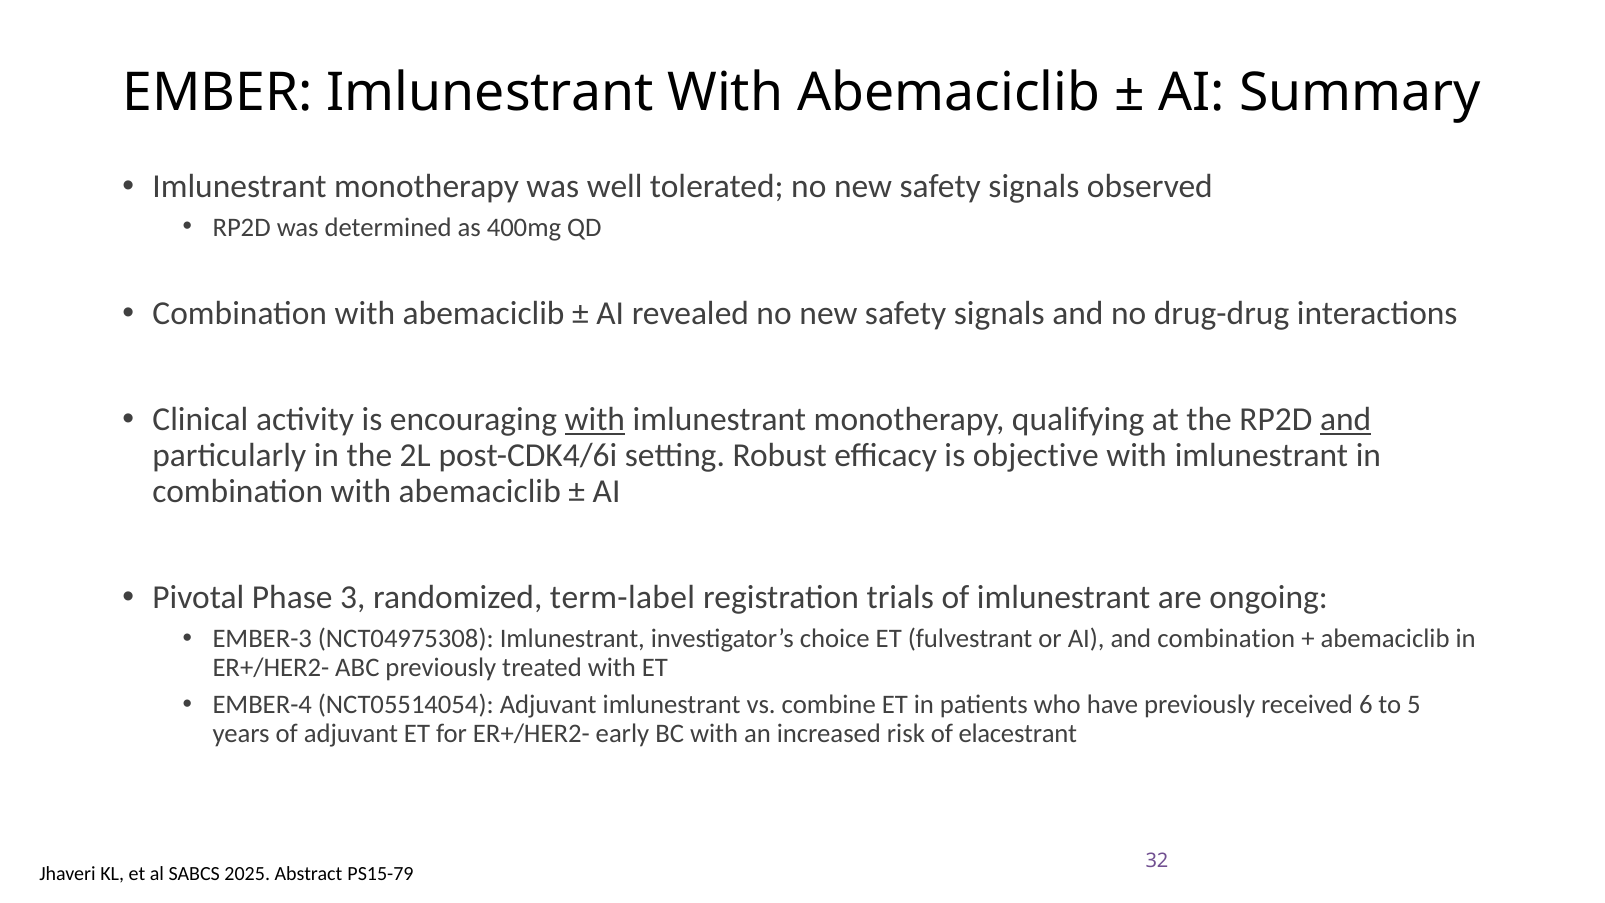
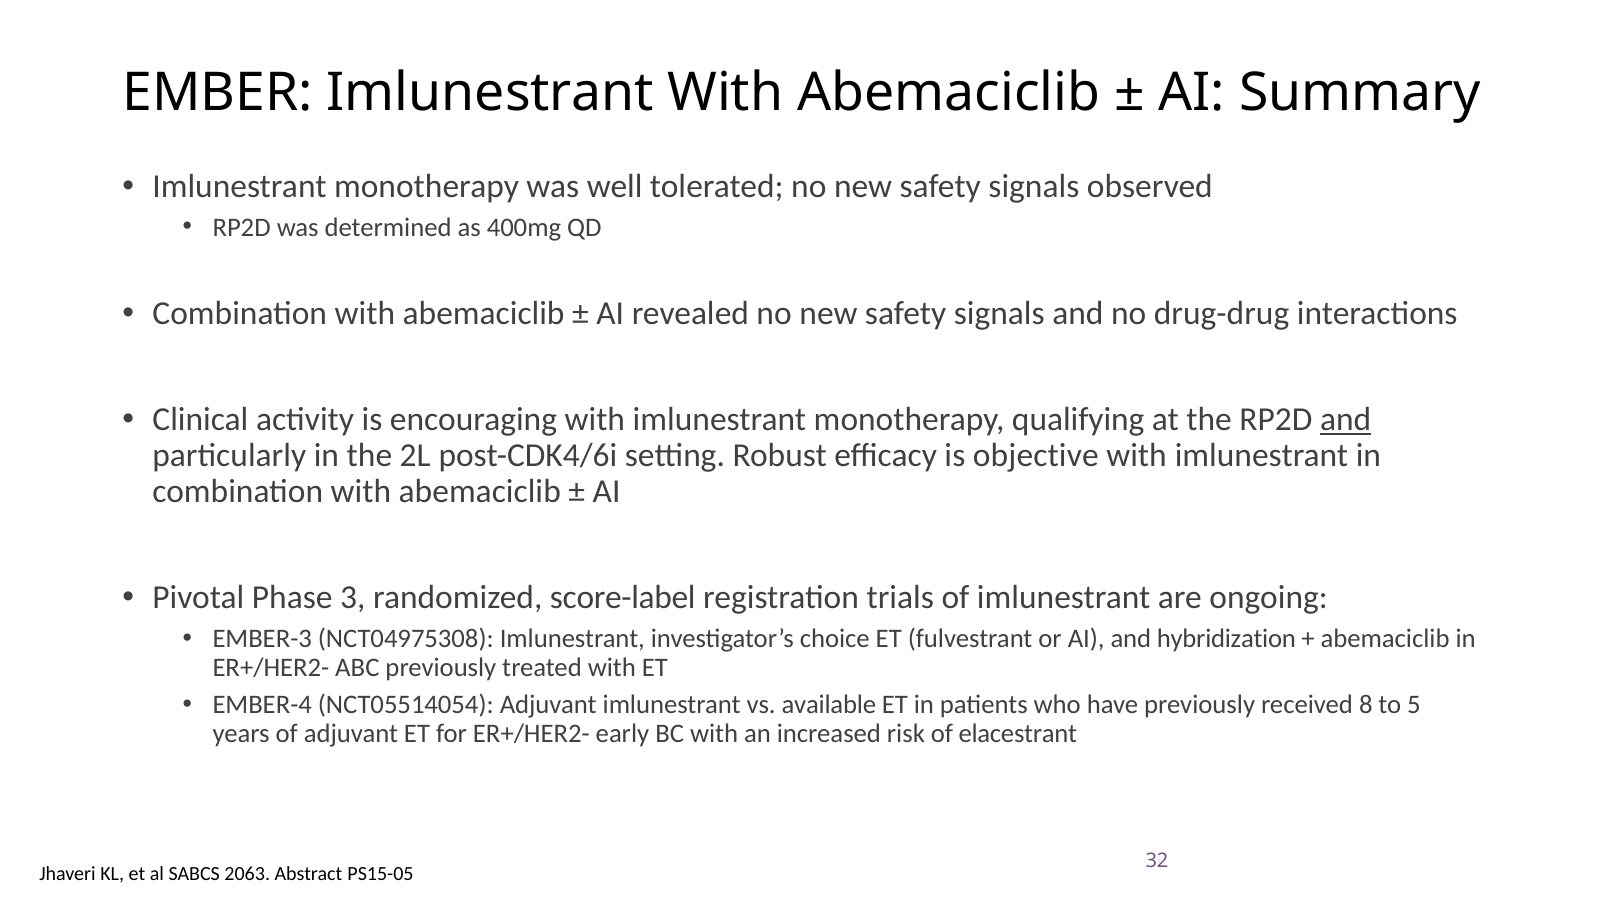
with at (595, 419) underline: present -> none
term-label: term-label -> score-label
and combination: combination -> hybridization
combine: combine -> available
6: 6 -> 8
2025: 2025 -> 2063
PS15-79: PS15-79 -> PS15-05
